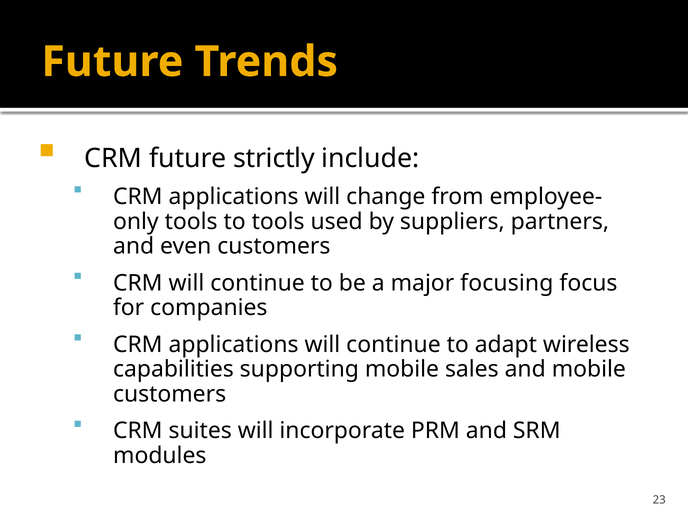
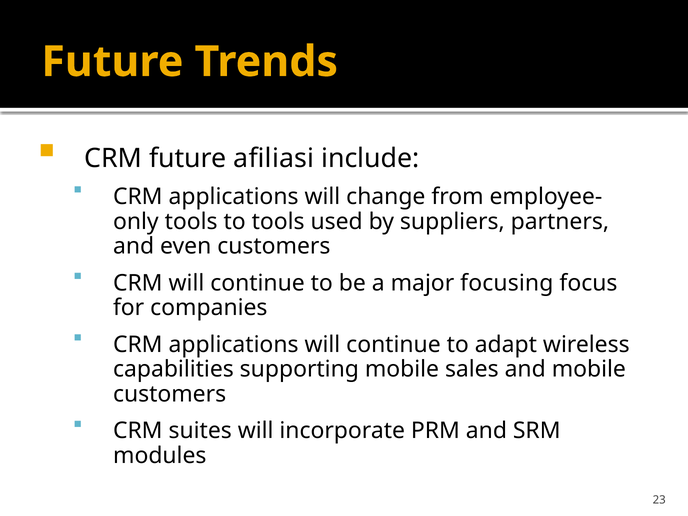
strictly: strictly -> afiliasi
